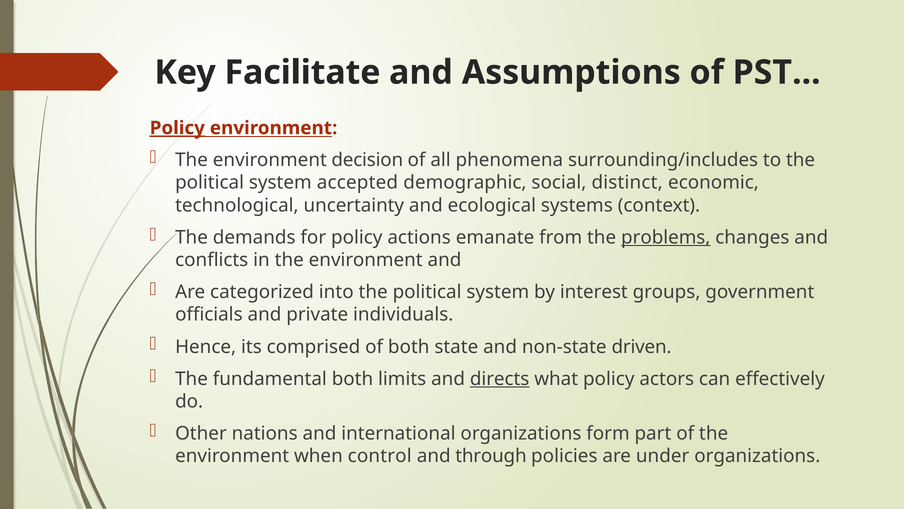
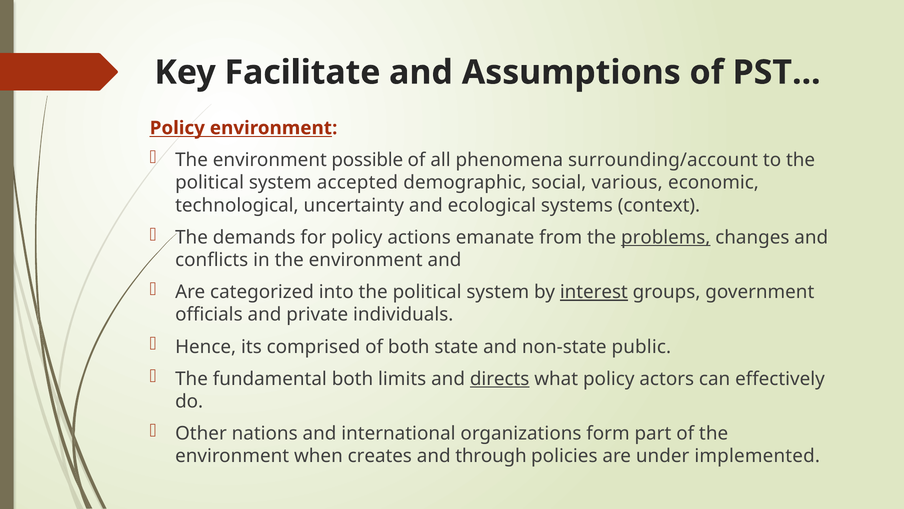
Policy at (177, 128) underline: present -> none
decision: decision -> possible
surrounding/includes: surrounding/includes -> surrounding/account
distinct: distinct -> various
interest underline: none -> present
driven: driven -> public
control: control -> creates
under organizations: organizations -> implemented
